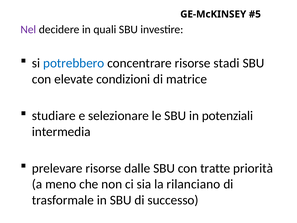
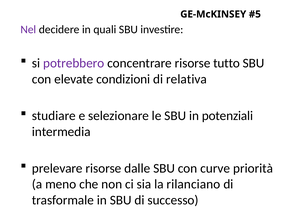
potrebbero colour: blue -> purple
stadi: stadi -> tutto
di matrice: matrice -> relativa
tratte: tratte -> curve
